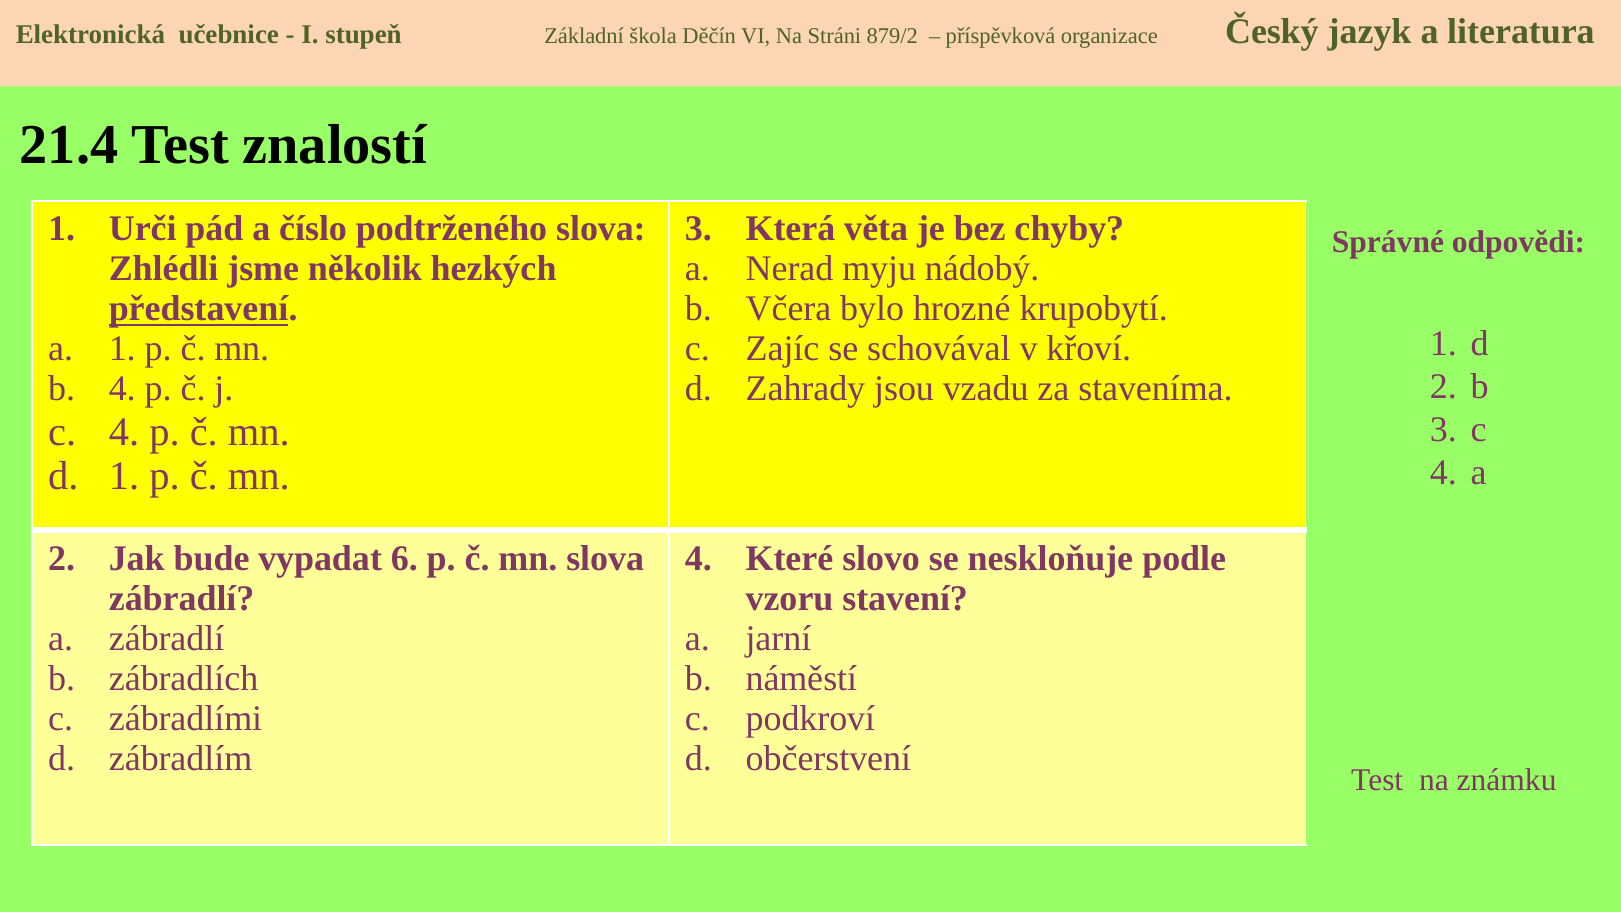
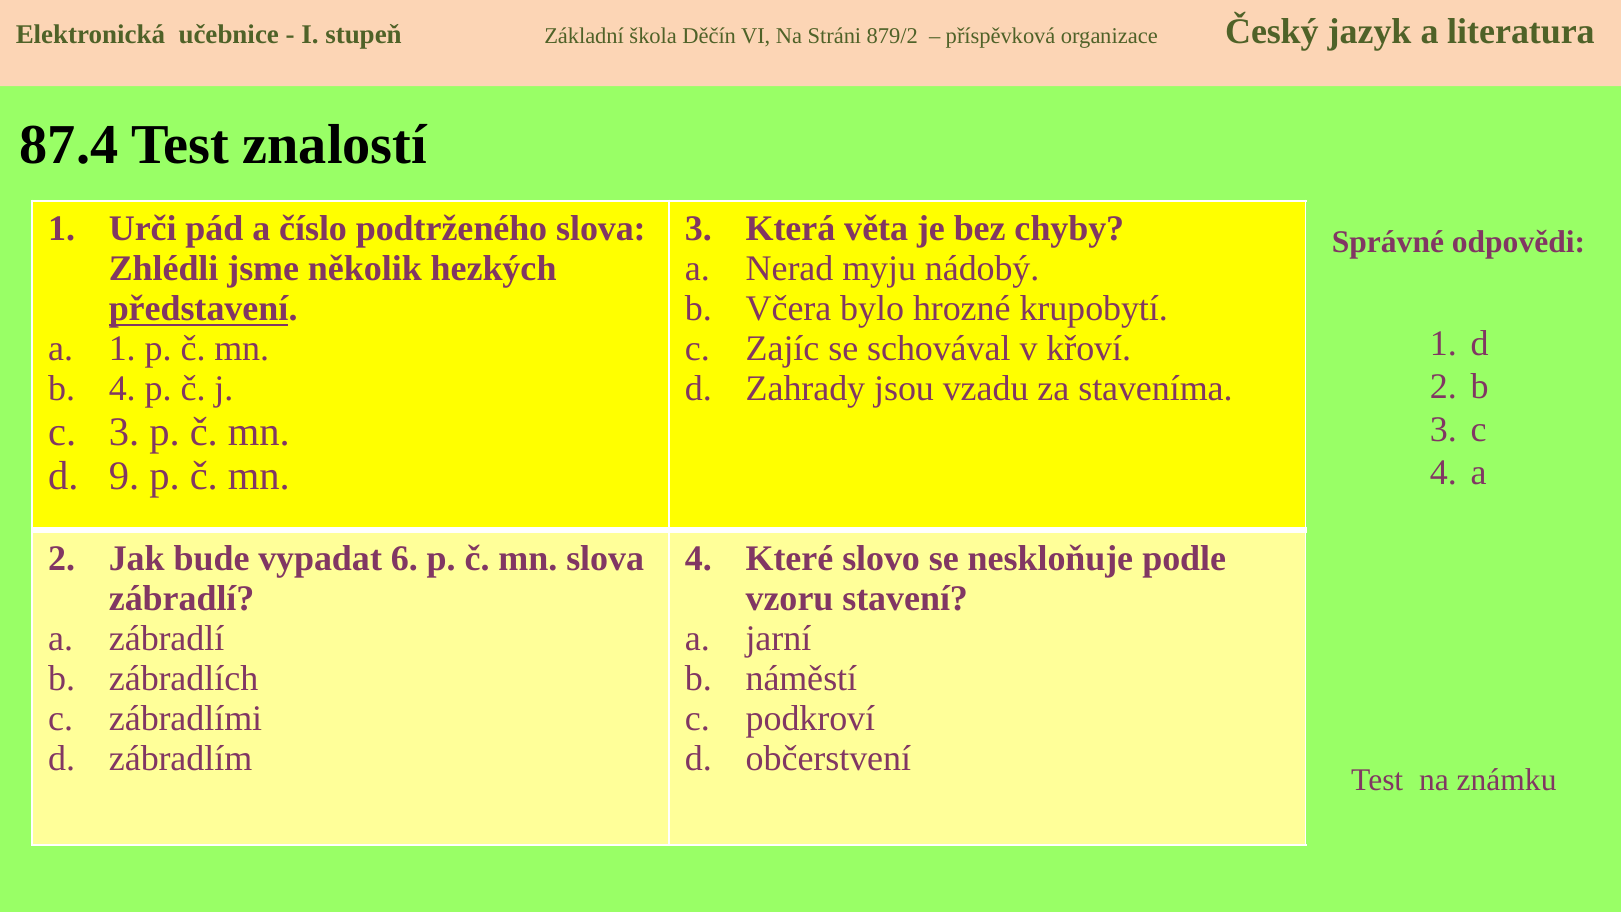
21.4: 21.4 -> 87.4
4 at (124, 432): 4 -> 3
d 1: 1 -> 9
